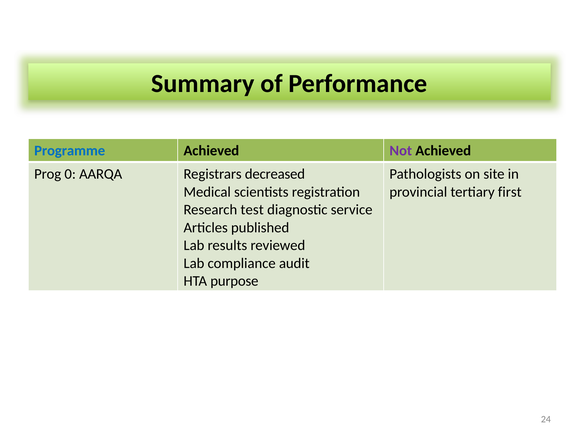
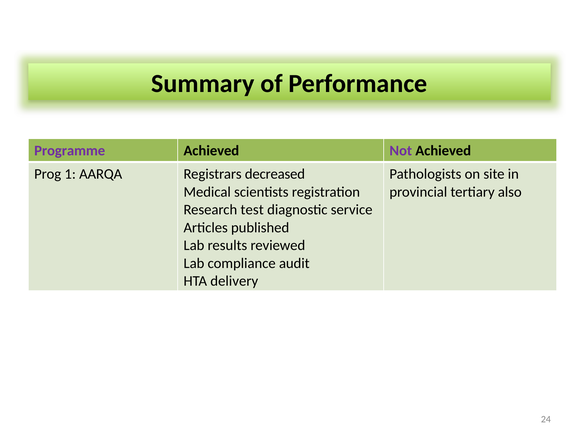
Programme colour: blue -> purple
0: 0 -> 1
first: first -> also
purpose: purpose -> delivery
